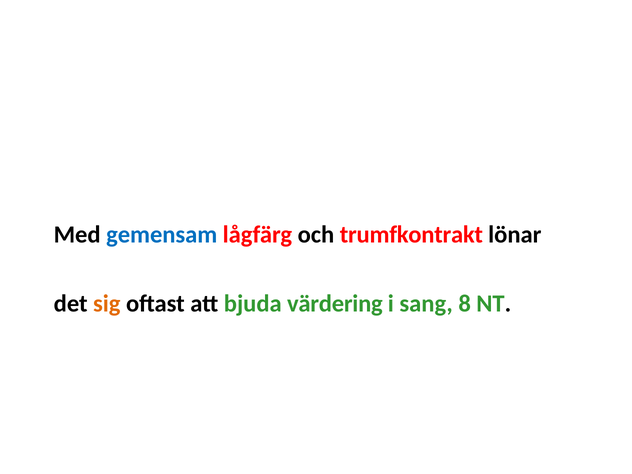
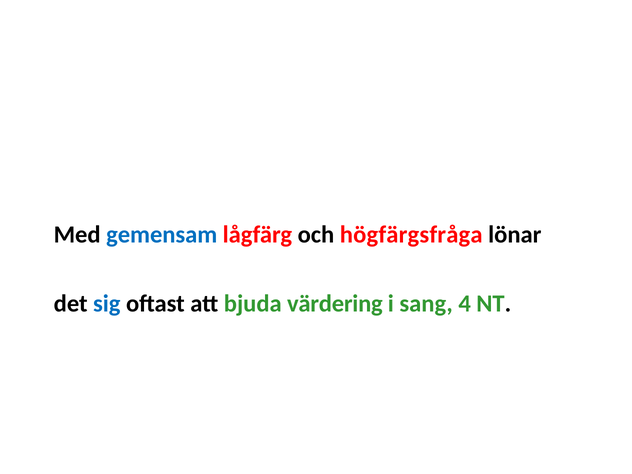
trumfkontrakt: trumfkontrakt -> högfärgsfråga
sig colour: orange -> blue
8: 8 -> 4
